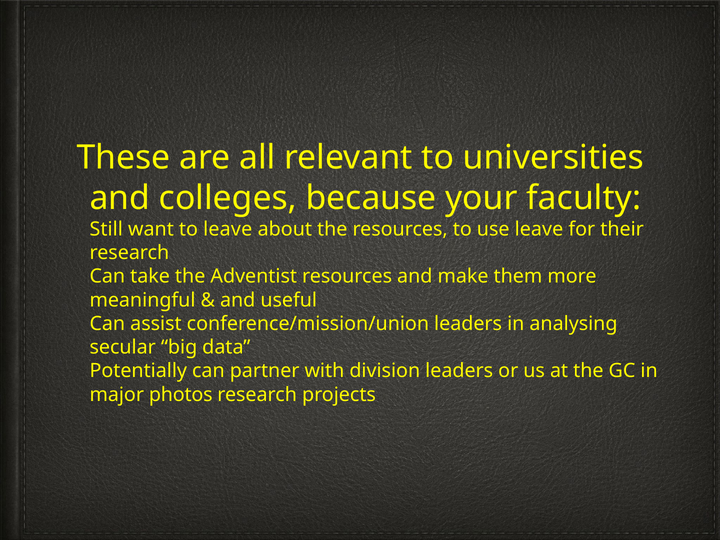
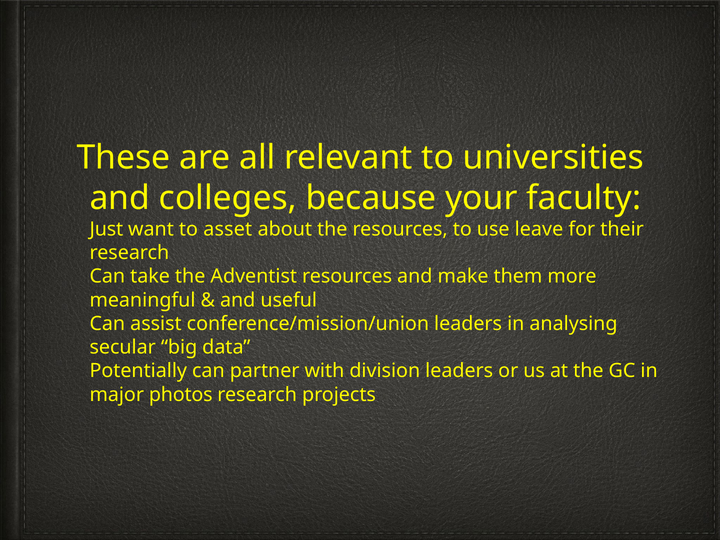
Still: Still -> Just
to leave: leave -> asset
